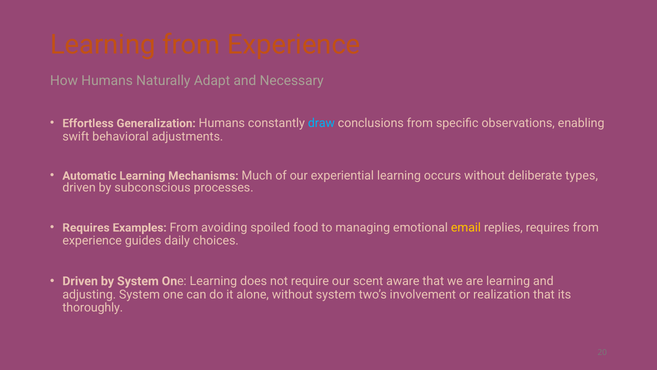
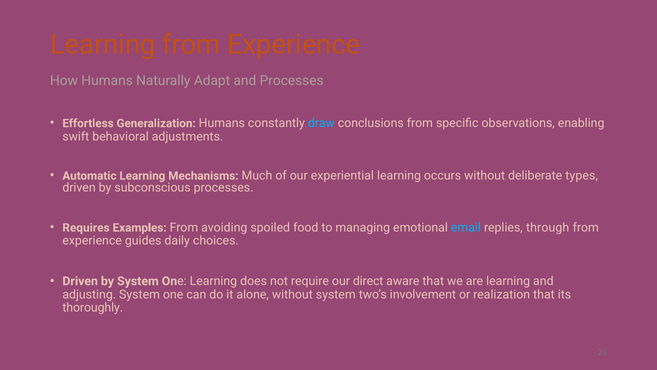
and Necessary: Necessary -> Processes
email colour: yellow -> light blue
replies requires: requires -> through
scent: scent -> direct
